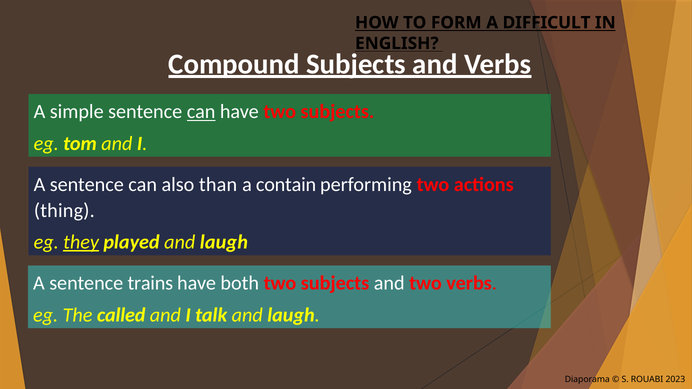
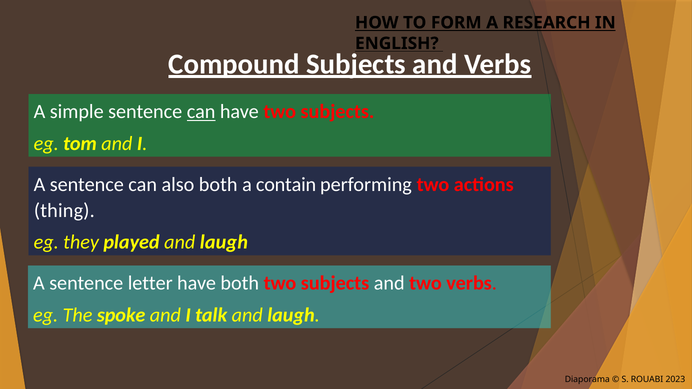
DIFFICULT: DIFFICULT -> RESEARCH
also than: than -> both
they underline: present -> none
trains: trains -> letter
called: called -> spoke
